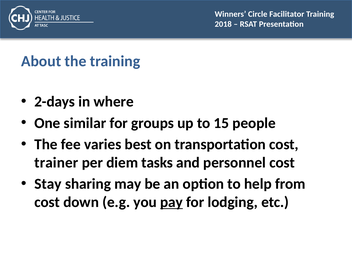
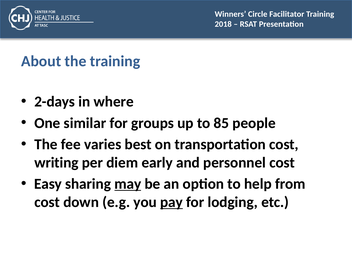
15: 15 -> 85
trainer: trainer -> writing
tasks: tasks -> early
Stay: Stay -> Easy
may underline: none -> present
